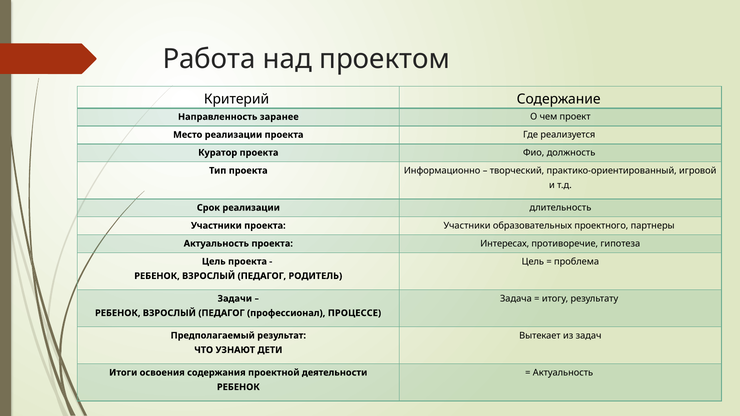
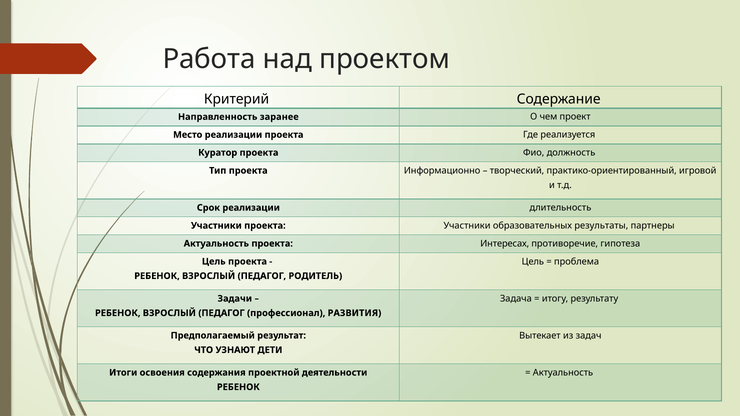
проектного: проектного -> результаты
ПРОЦЕССЕ: ПРОЦЕССЕ -> РАЗВИТИЯ
